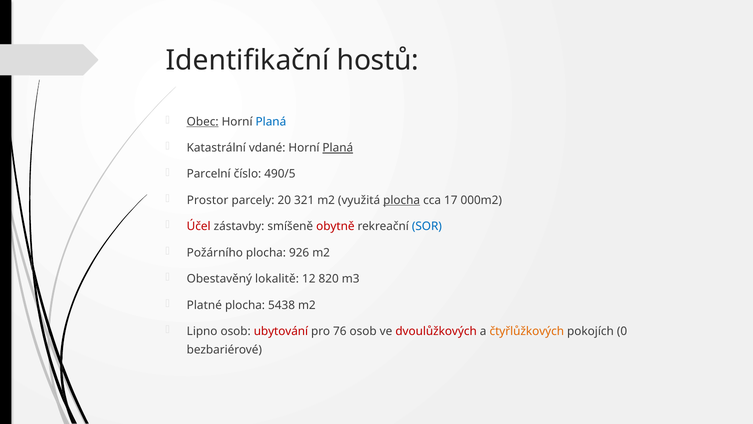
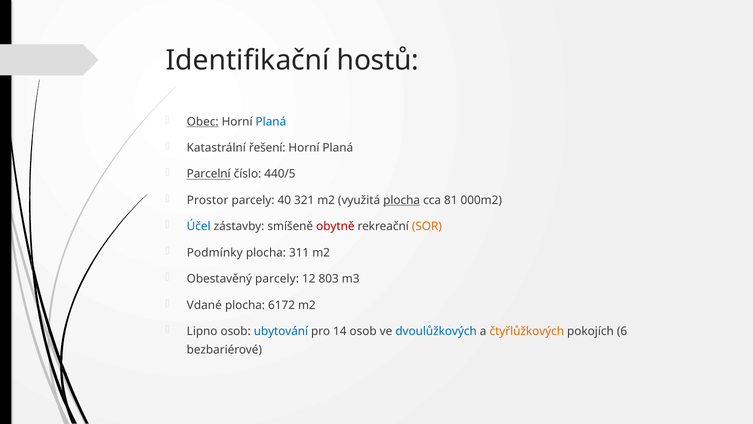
vdané: vdané -> řešení
Planá at (338, 148) underline: present -> none
Parcelní underline: none -> present
490/5: 490/5 -> 440/5
20: 20 -> 40
17: 17 -> 81
Účel colour: red -> blue
SOR colour: blue -> orange
Požárního: Požárního -> Podmínky
926: 926 -> 311
Obestavěný lokalitě: lokalitě -> parcely
820: 820 -> 803
Platné: Platné -> Vdané
5438: 5438 -> 6172
ubytování colour: red -> blue
76: 76 -> 14
dvoulůžkových colour: red -> blue
0: 0 -> 6
